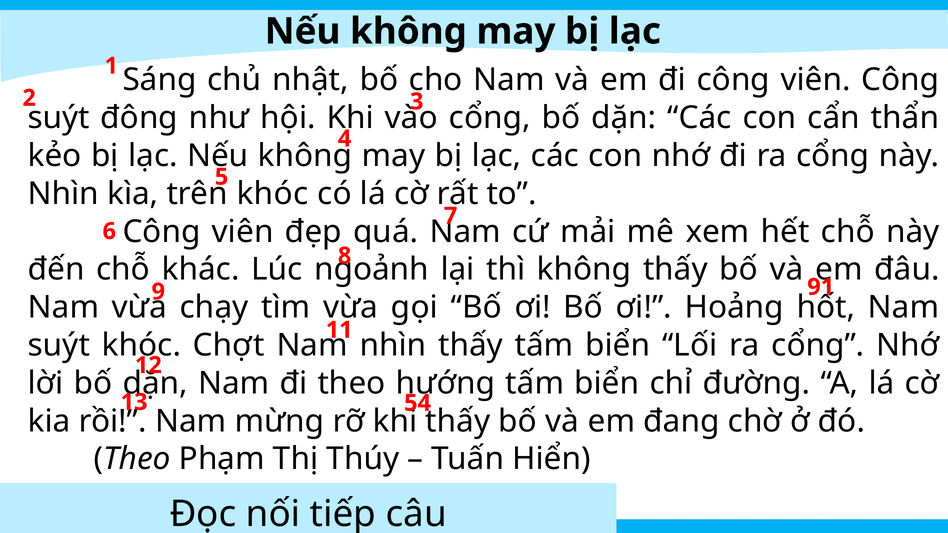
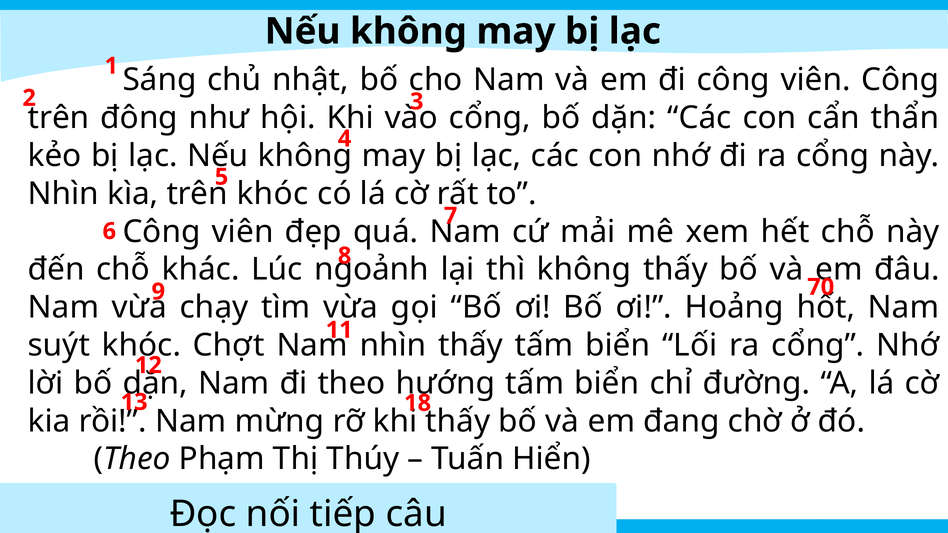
suýt at (59, 118): suýt -> trên
91: 91 -> 70
54: 54 -> 18
